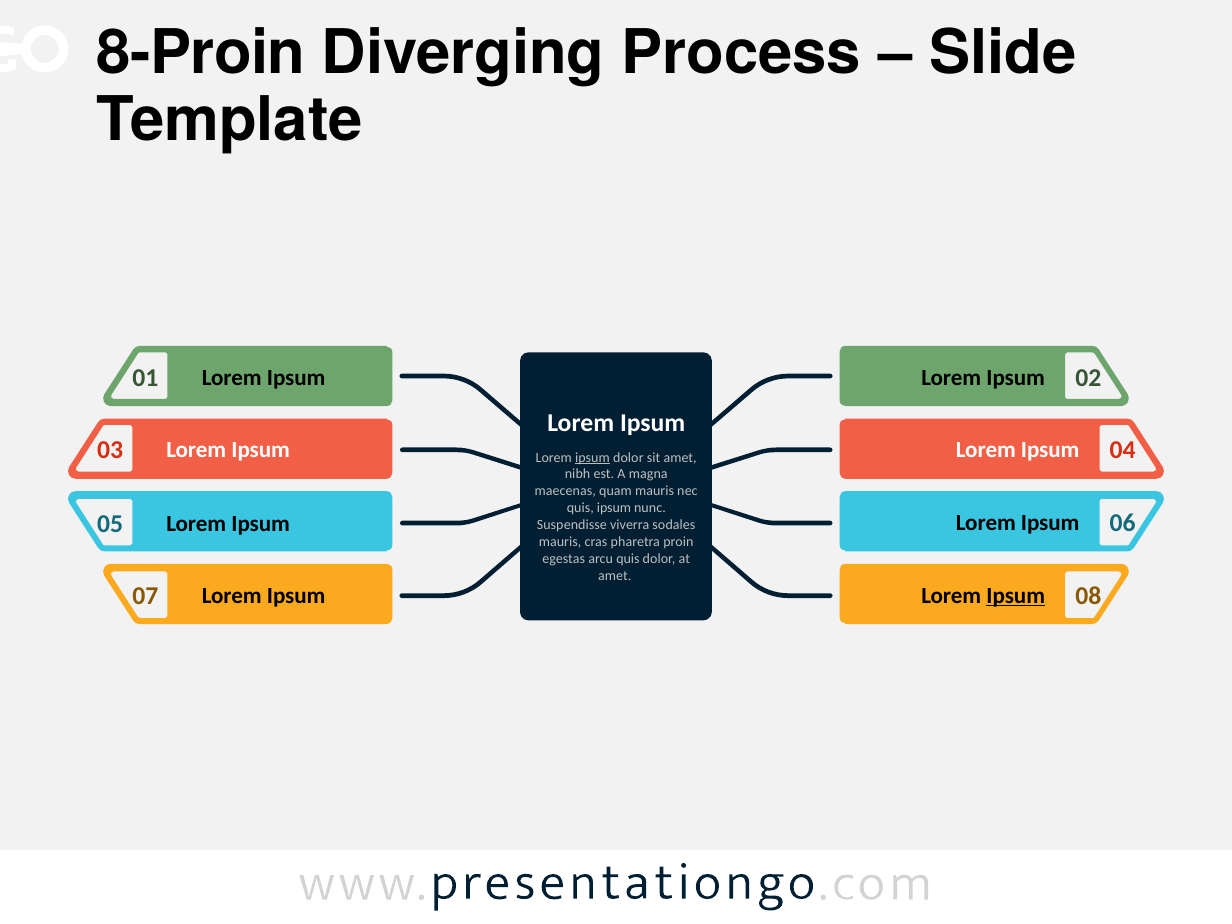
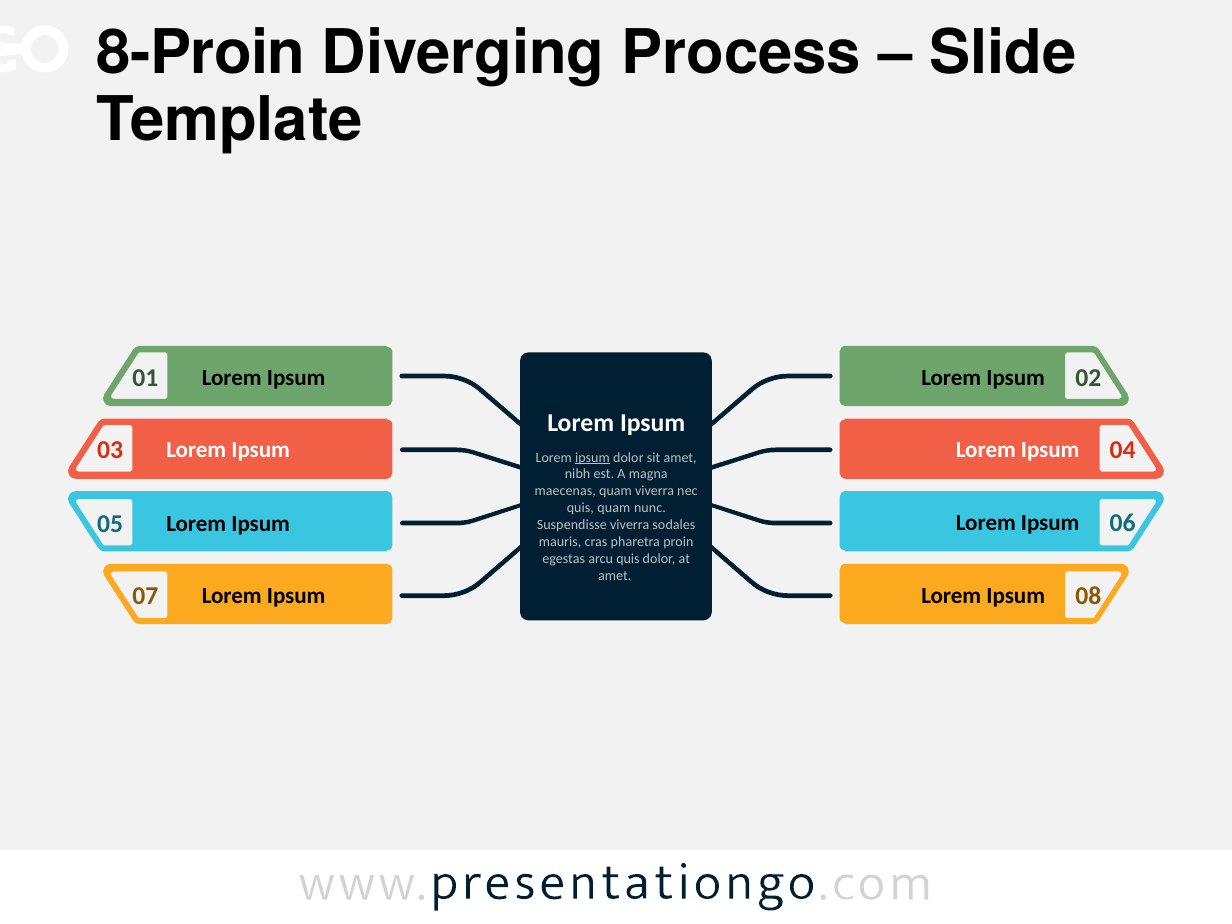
quam mauris: mauris -> viverra
quis ipsum: ipsum -> quam
Ipsum at (1016, 595) underline: present -> none
